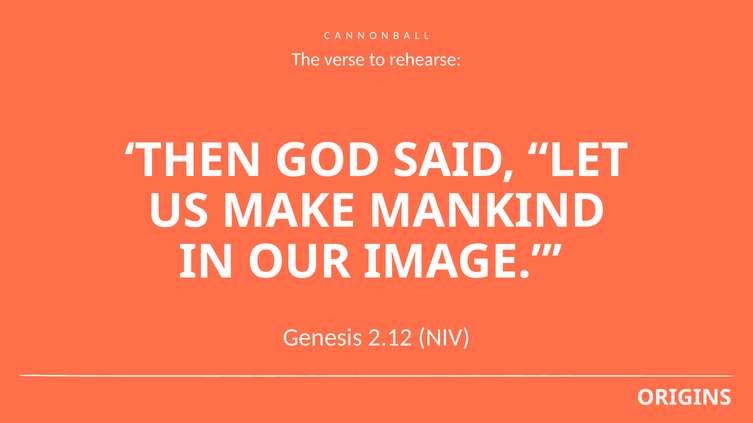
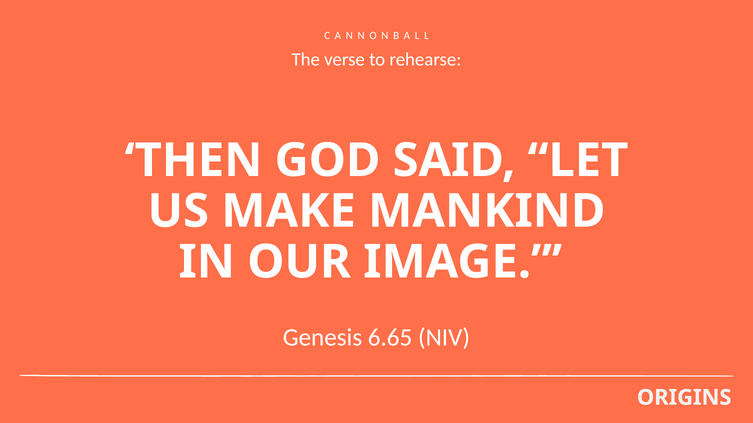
2.12: 2.12 -> 6.65
